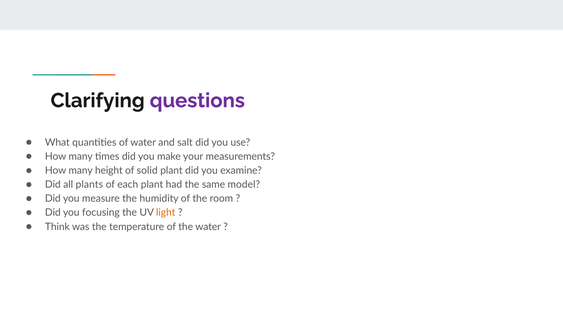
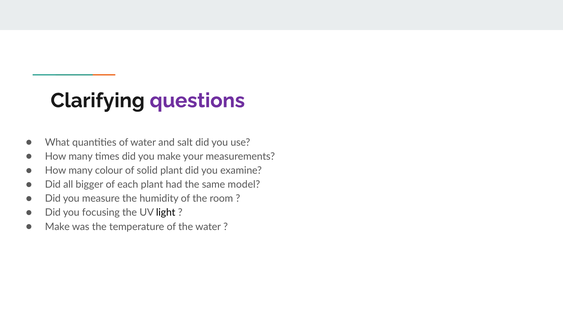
height: height -> colour
plants: plants -> bigger
light colour: orange -> black
Think at (57, 226): Think -> Make
